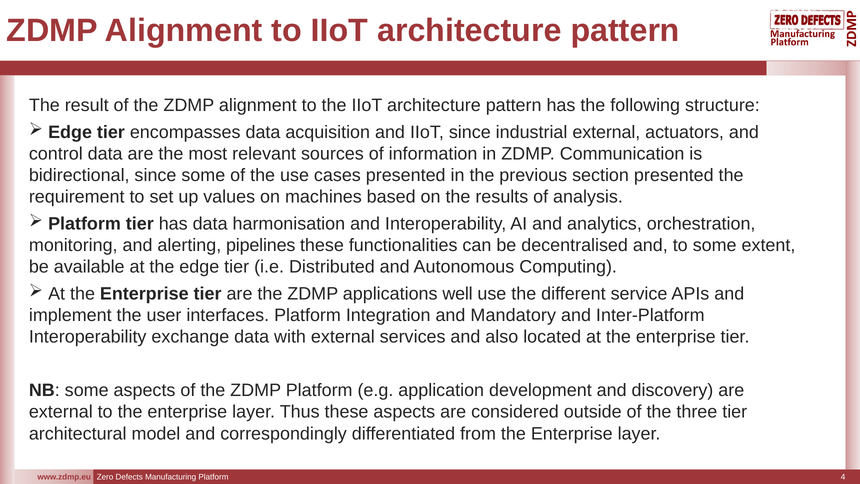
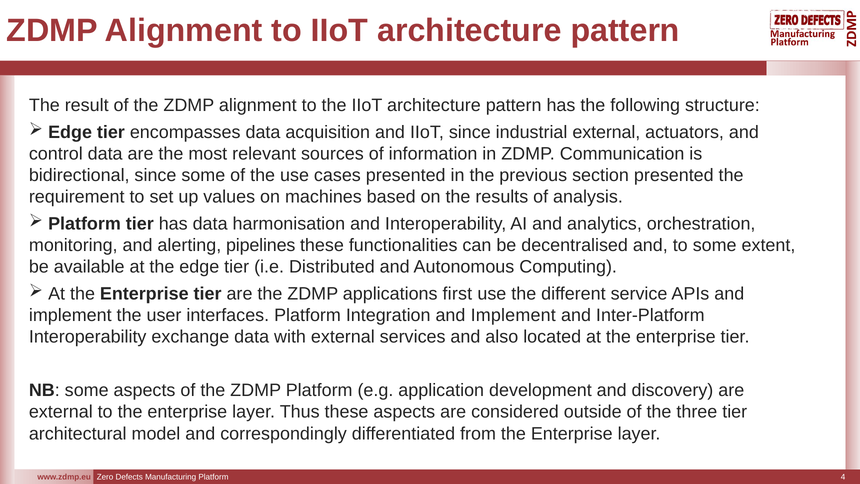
well: well -> first
Integration and Mandatory: Mandatory -> Implement
